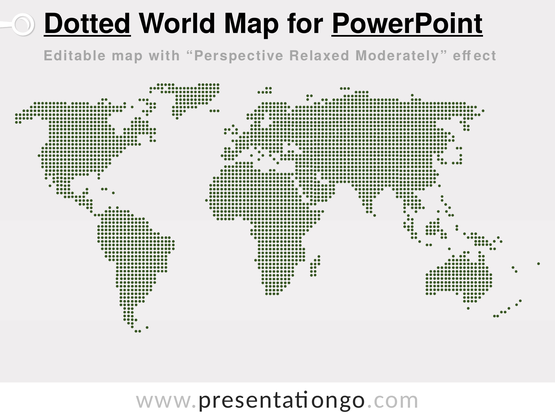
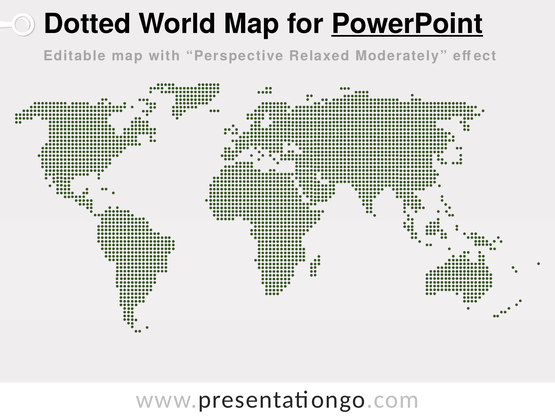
Dotted underline: present -> none
